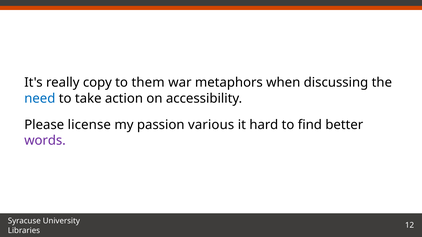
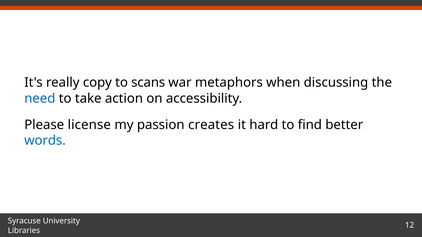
them: them -> scans
various: various -> creates
words colour: purple -> blue
